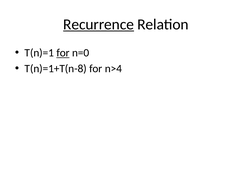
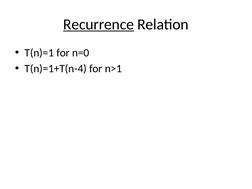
for at (63, 53) underline: present -> none
T(n)=1+T(n-8: T(n)=1+T(n-8 -> T(n)=1+T(n-4
n>4: n>4 -> n>1
